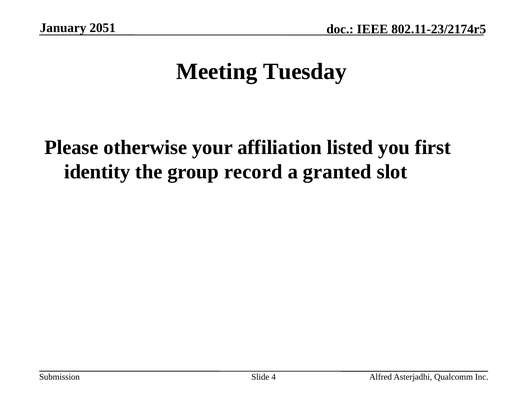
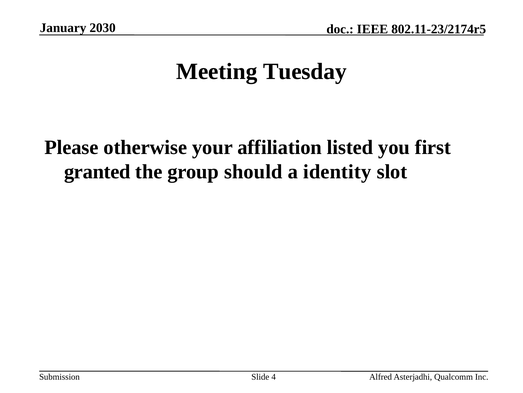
2051: 2051 -> 2030
identity: identity -> granted
record: record -> should
granted: granted -> identity
